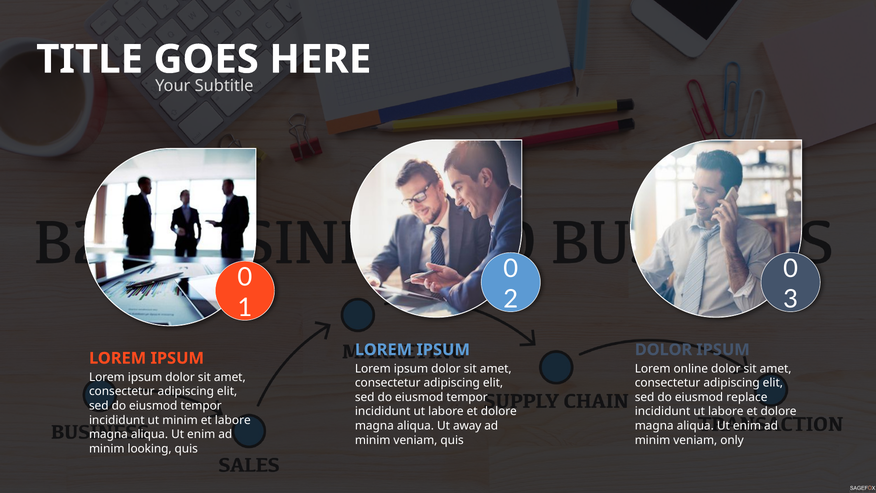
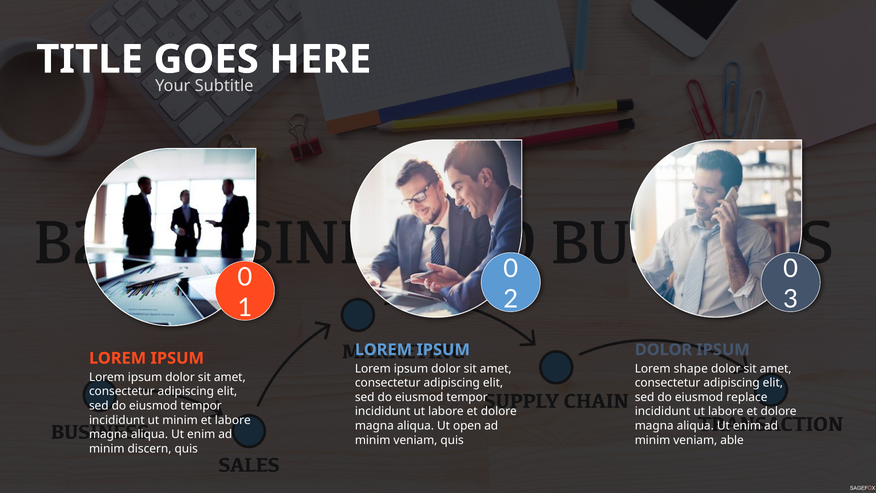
online: online -> shape
away: away -> open
only: only -> able
looking: looking -> discern
